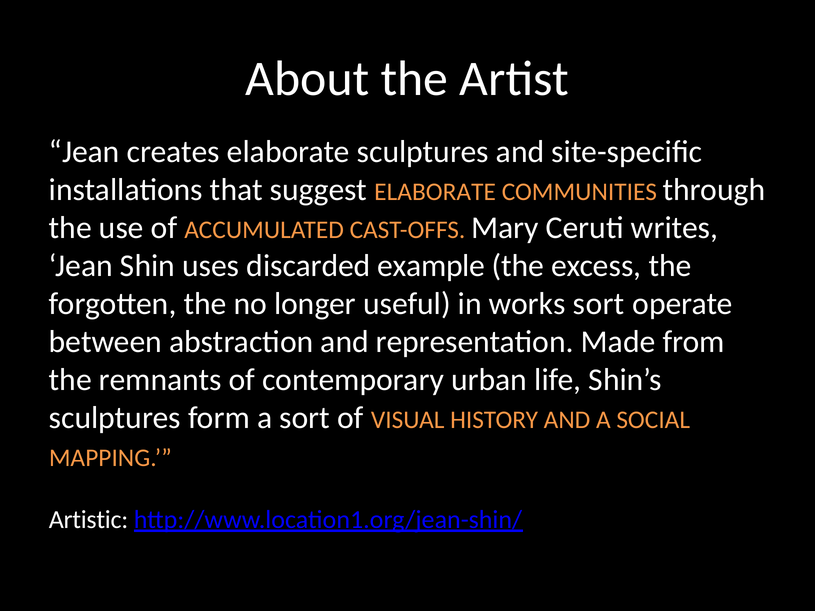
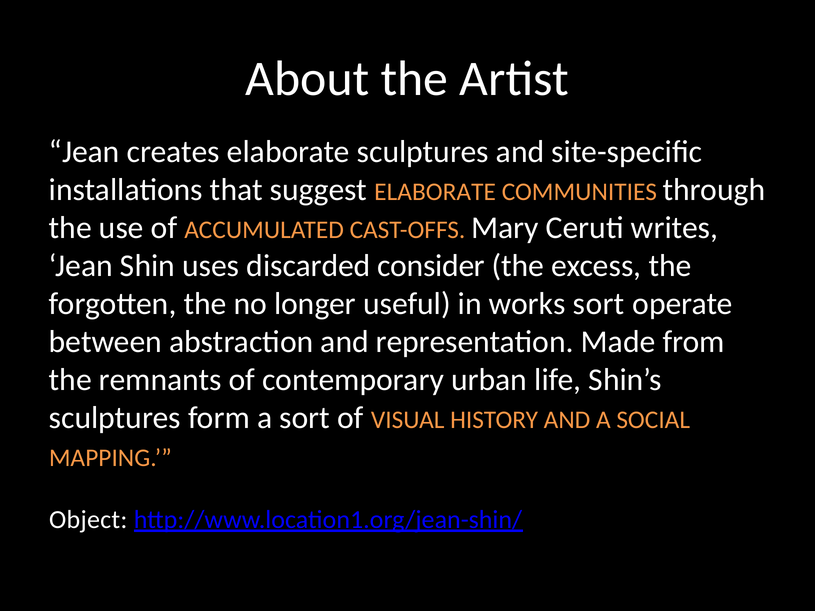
example: example -> consider
Artistic: Artistic -> Object
